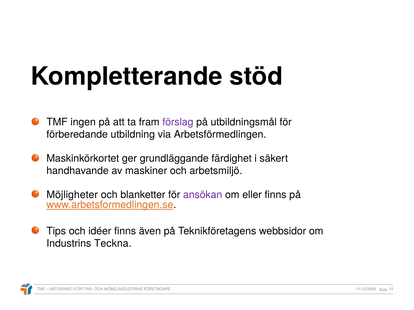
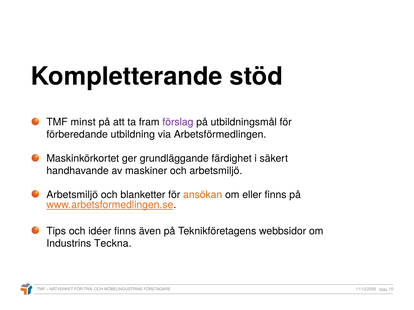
ingen: ingen -> minst
Möjligheter at (72, 195): Möjligheter -> Arbetsmiljö
ansökan colour: purple -> orange
